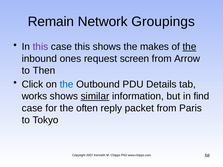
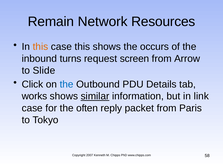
Groupings: Groupings -> Resources
this at (40, 47) colour: purple -> orange
makes: makes -> occurs
the at (189, 47) underline: present -> none
ones: ones -> turns
Then: Then -> Slide
find: find -> link
